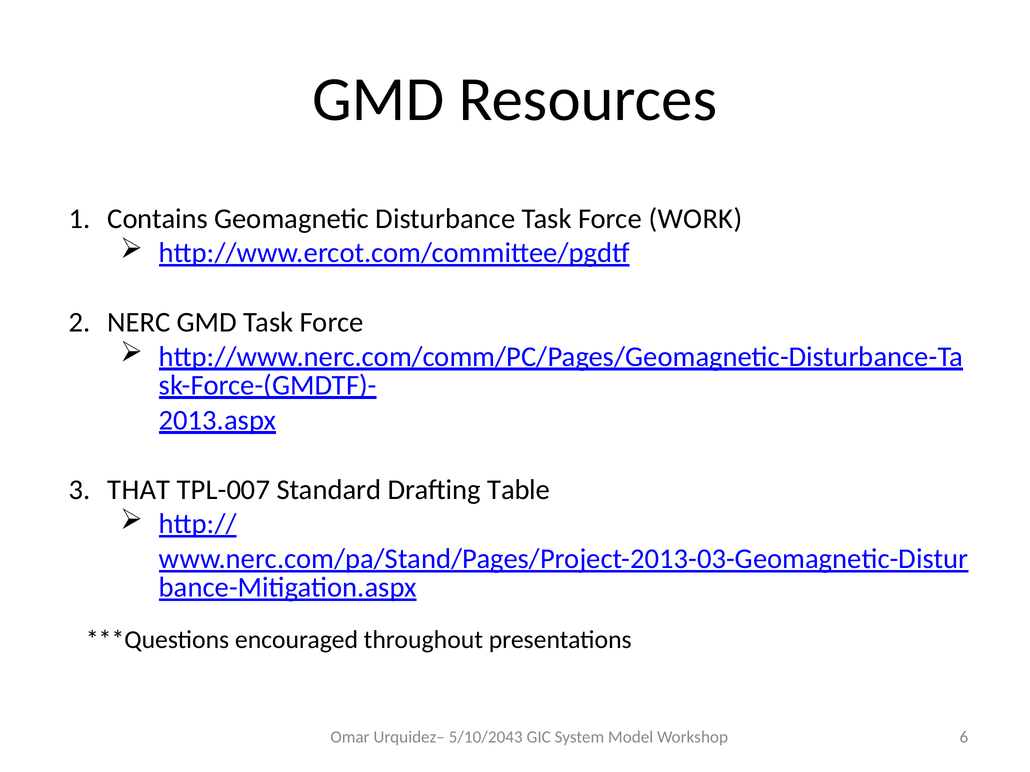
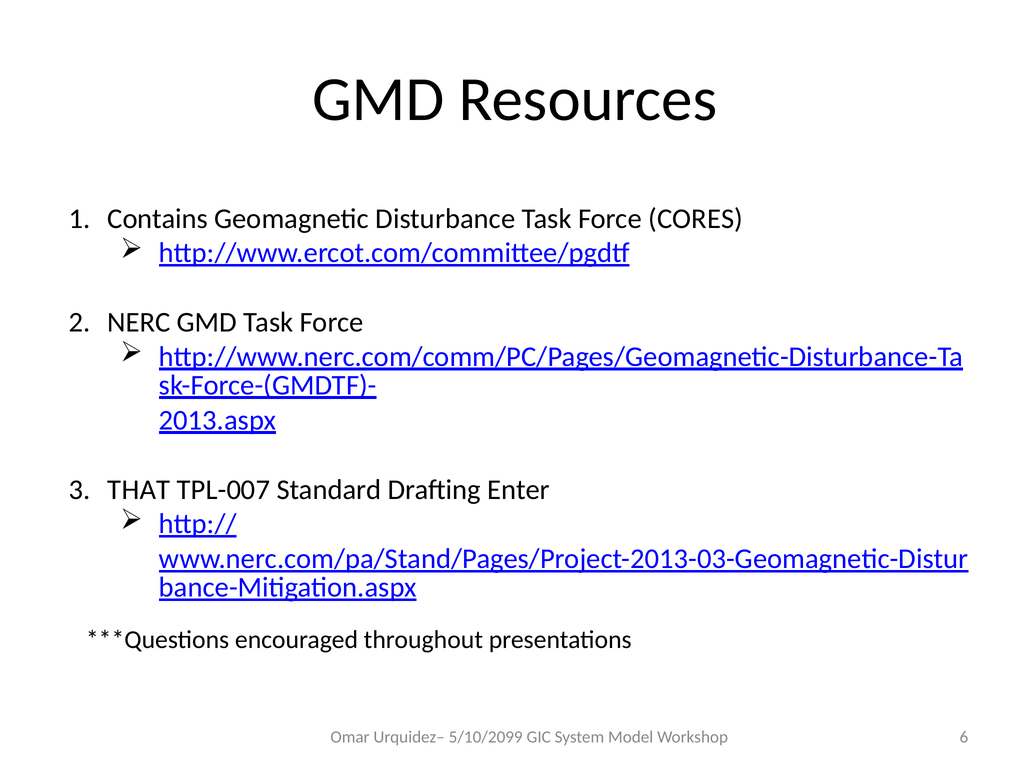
WORK: WORK -> CORES
Table: Table -> Enter
5/10/2043: 5/10/2043 -> 5/10/2099
